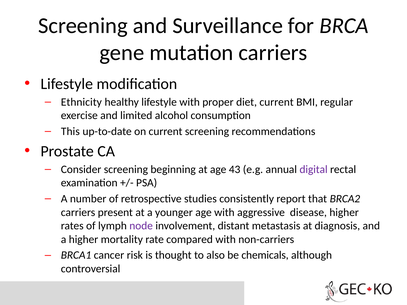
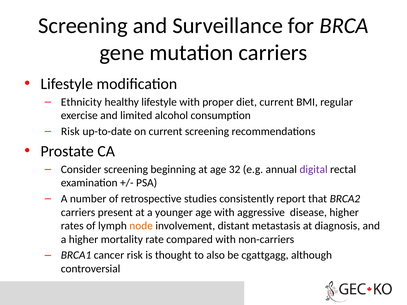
This at (70, 132): This -> Risk
43: 43 -> 32
node colour: purple -> orange
chemicals: chemicals -> cgattgagg
